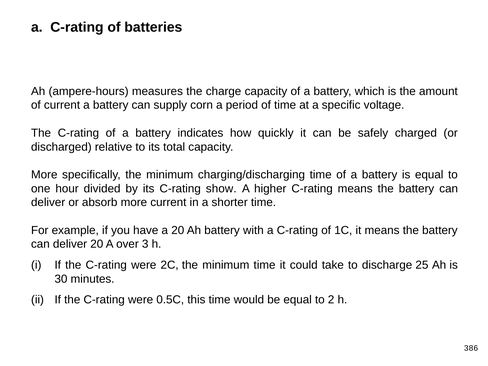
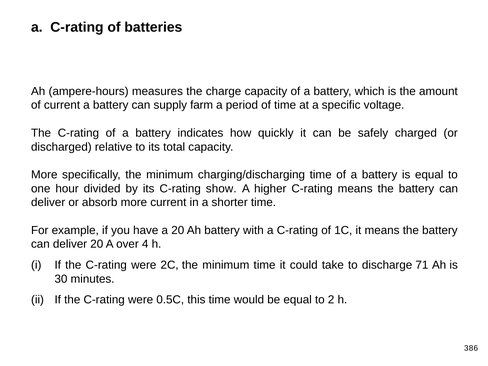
corn: corn -> farm
3: 3 -> 4
25: 25 -> 71
